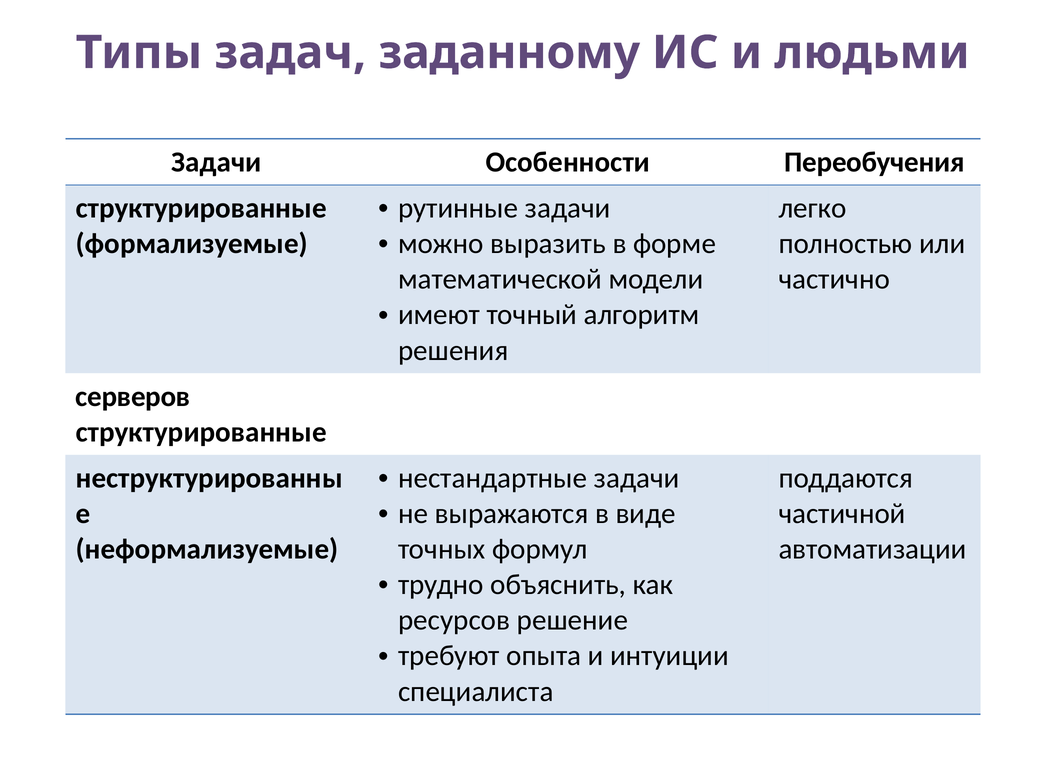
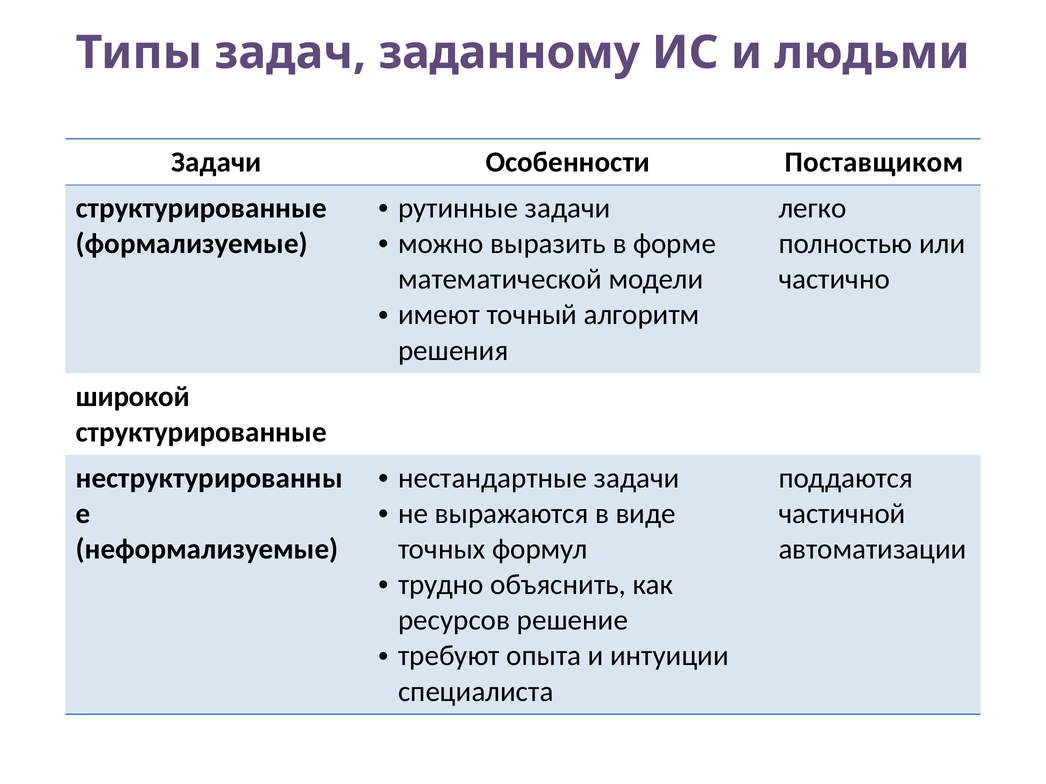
Переобучения: Переобучения -> Поставщиком
серверов: серверов -> широкой
